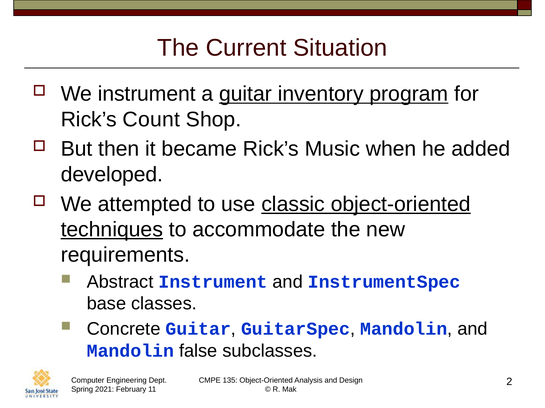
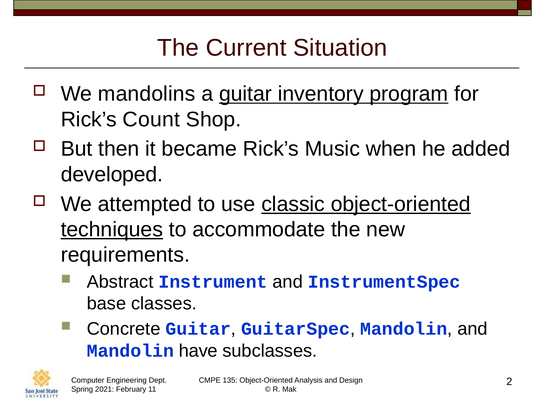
We instrument: instrument -> mandolins
false: false -> have
